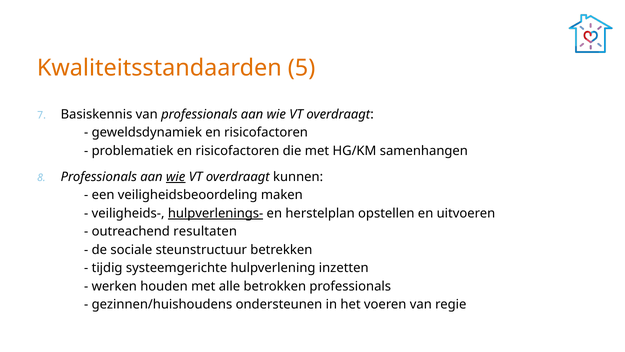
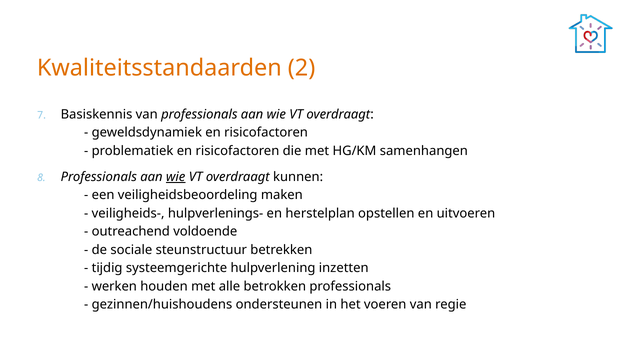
5: 5 -> 2
hulpverlenings- underline: present -> none
resultaten: resultaten -> voldoende
